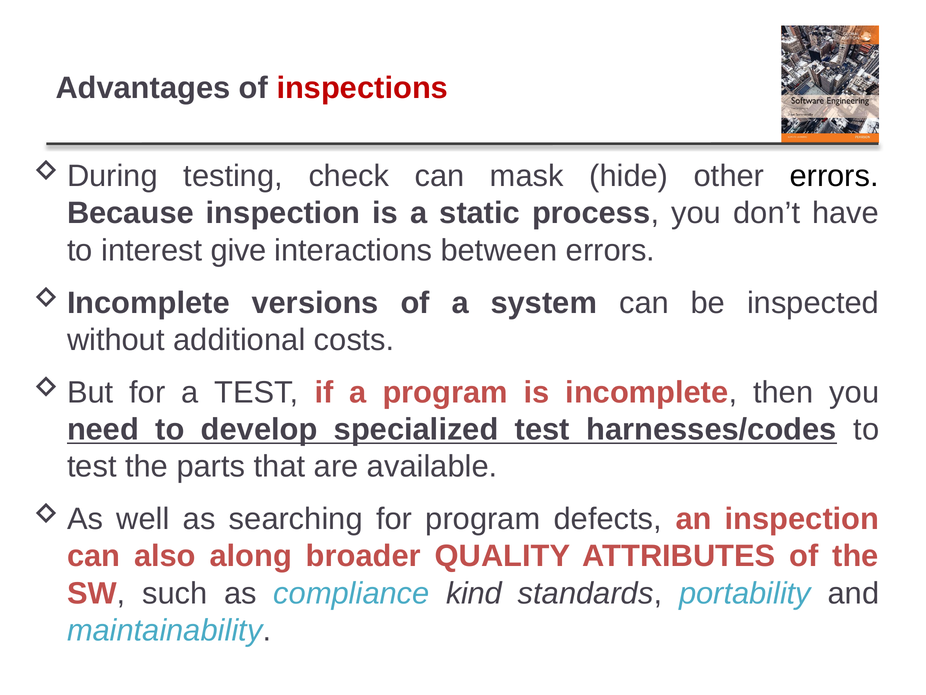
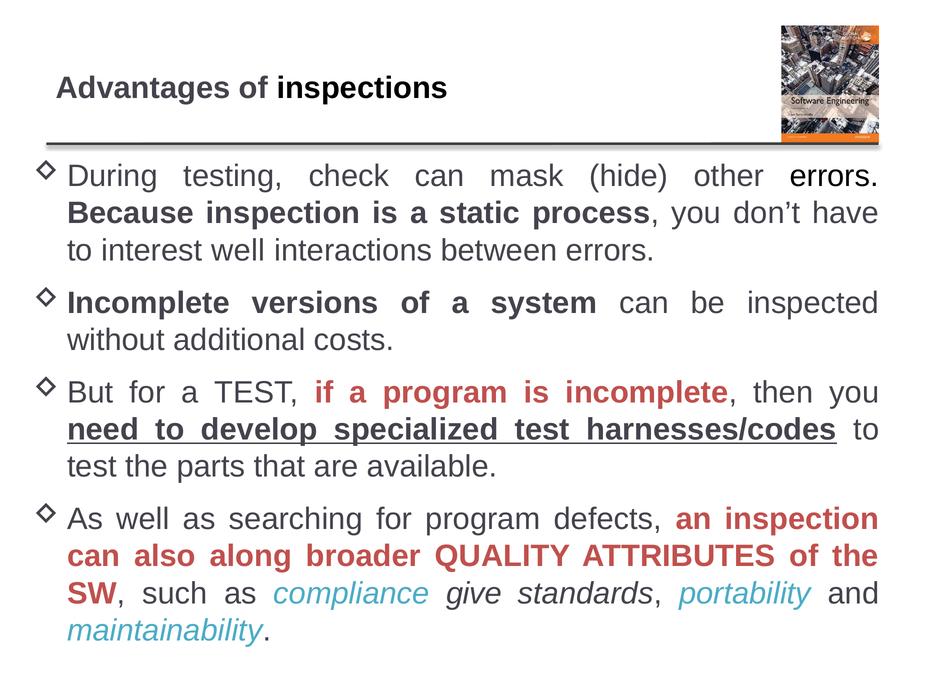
inspections colour: red -> black
interest give: give -> well
kind: kind -> give
